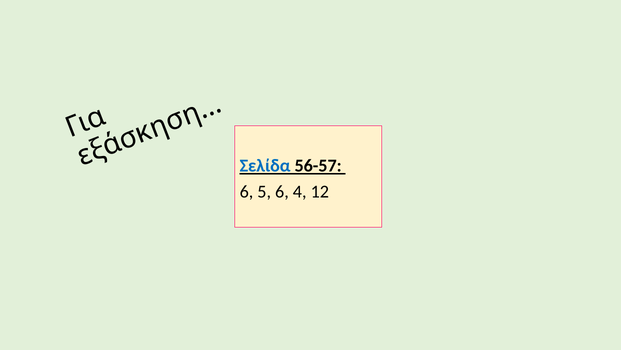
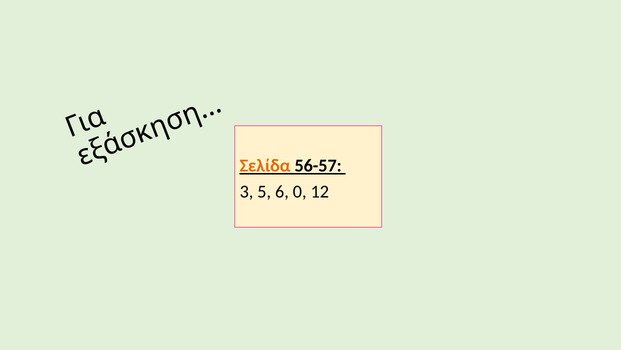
Σελίδα colour: blue -> orange
6 at (246, 192): 6 -> 3
4: 4 -> 0
